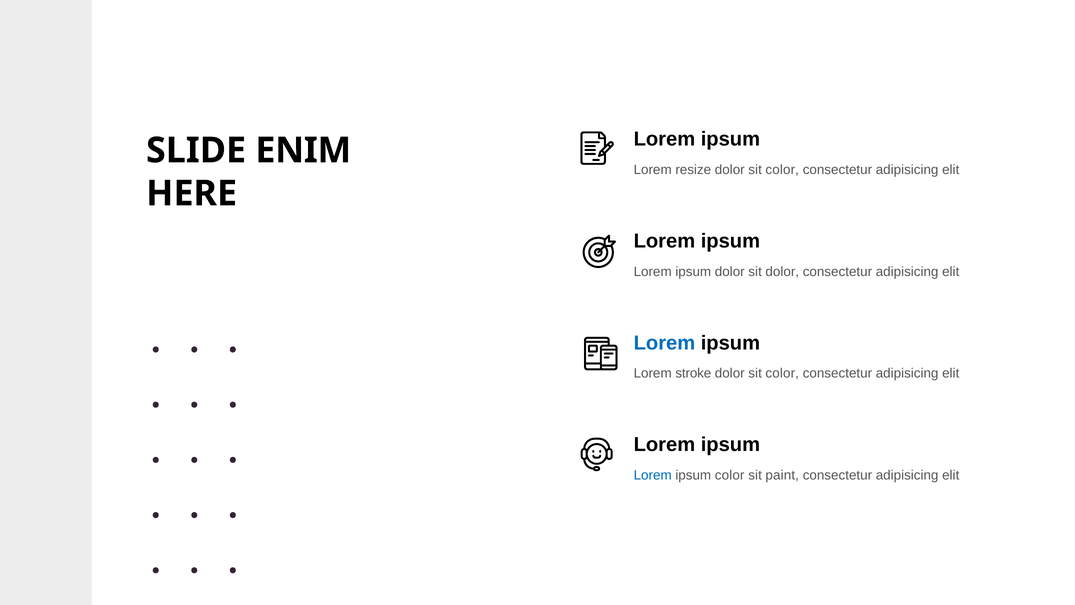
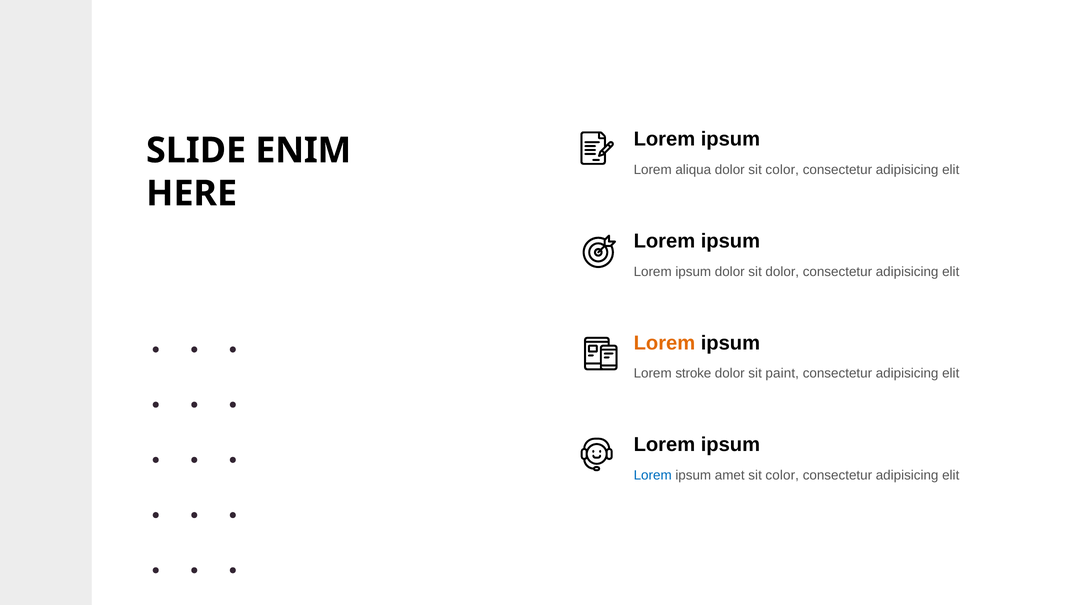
resize: resize -> aliqua
Lorem at (664, 343) colour: blue -> orange
color at (782, 373): color -> paint
ipsum color: color -> amet
paint at (782, 475): paint -> color
